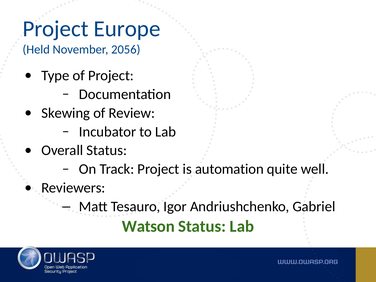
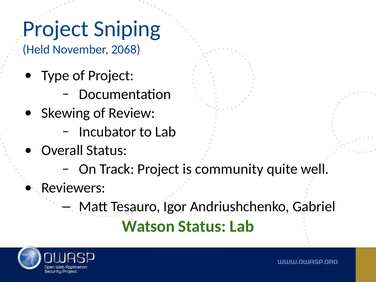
Europe: Europe -> Sniping
2056: 2056 -> 2068
automation: automation -> community
